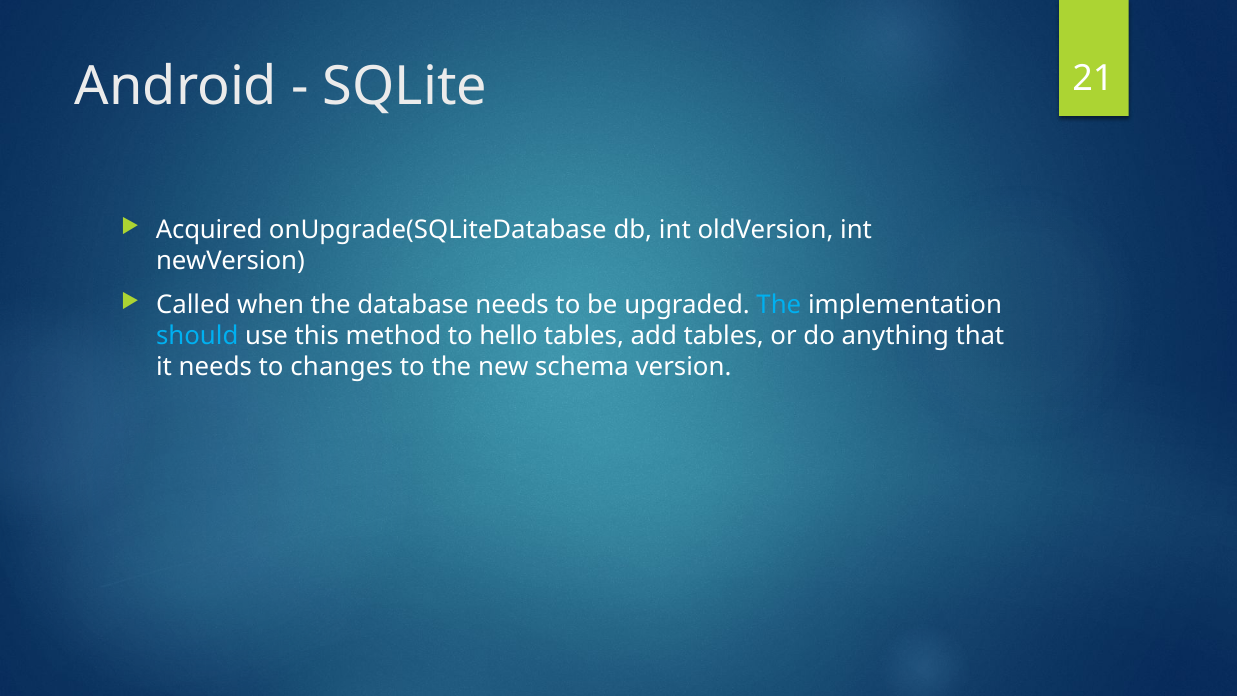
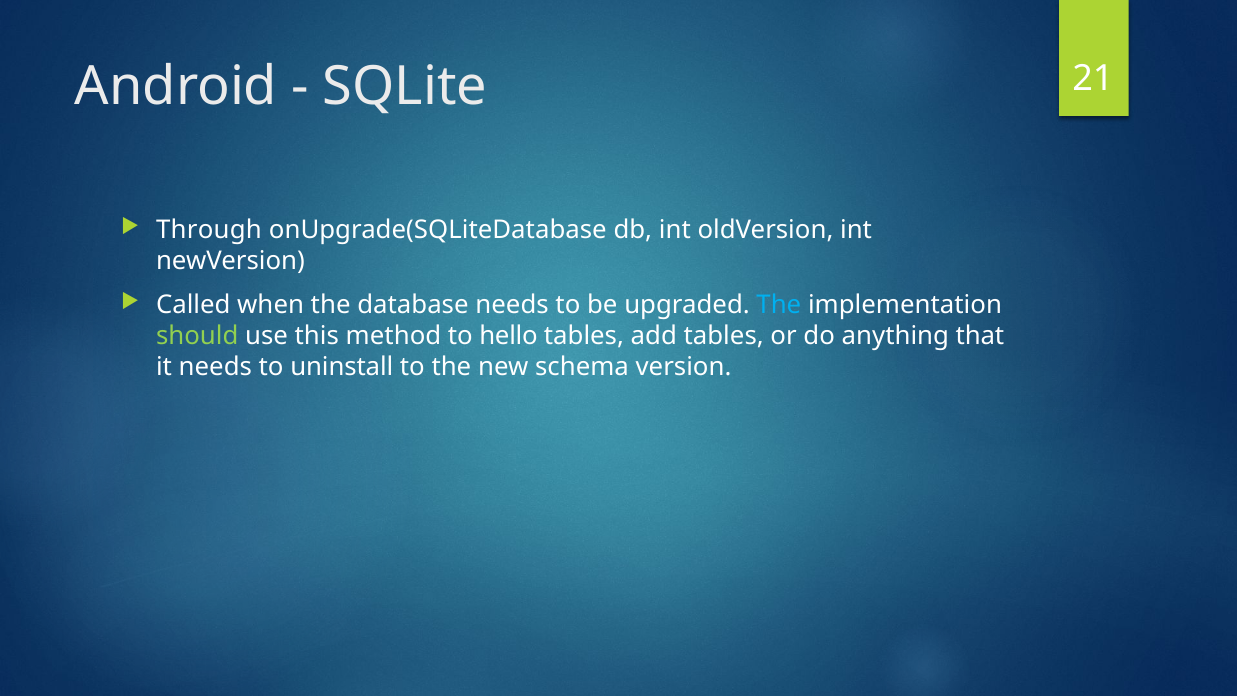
Acquired: Acquired -> Through
should colour: light blue -> light green
changes: changes -> uninstall
